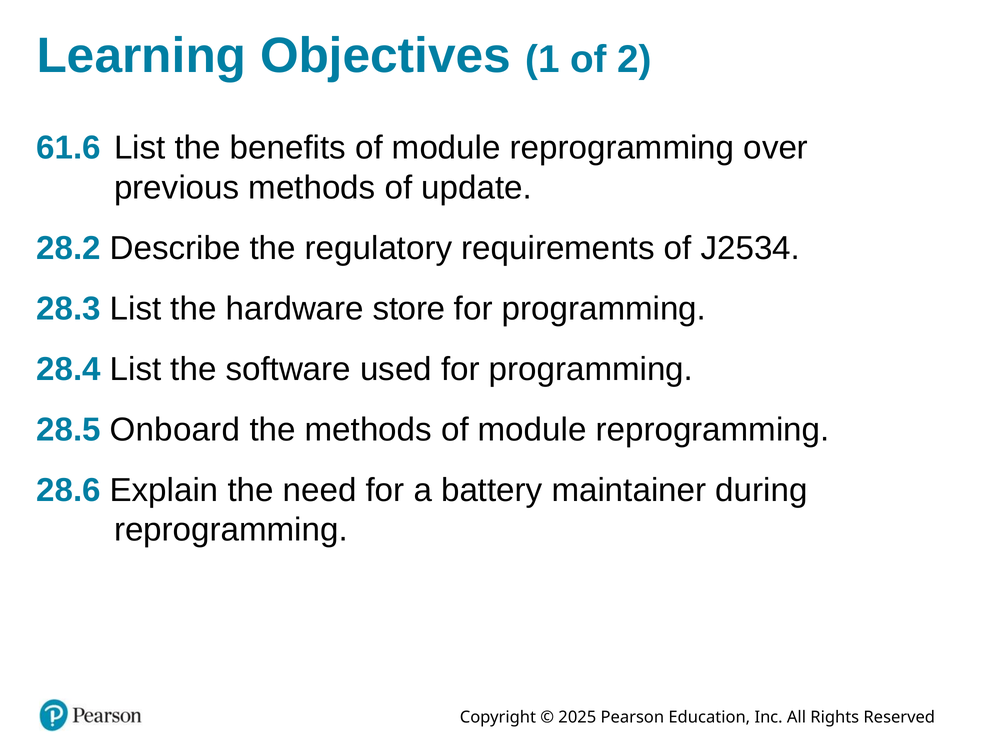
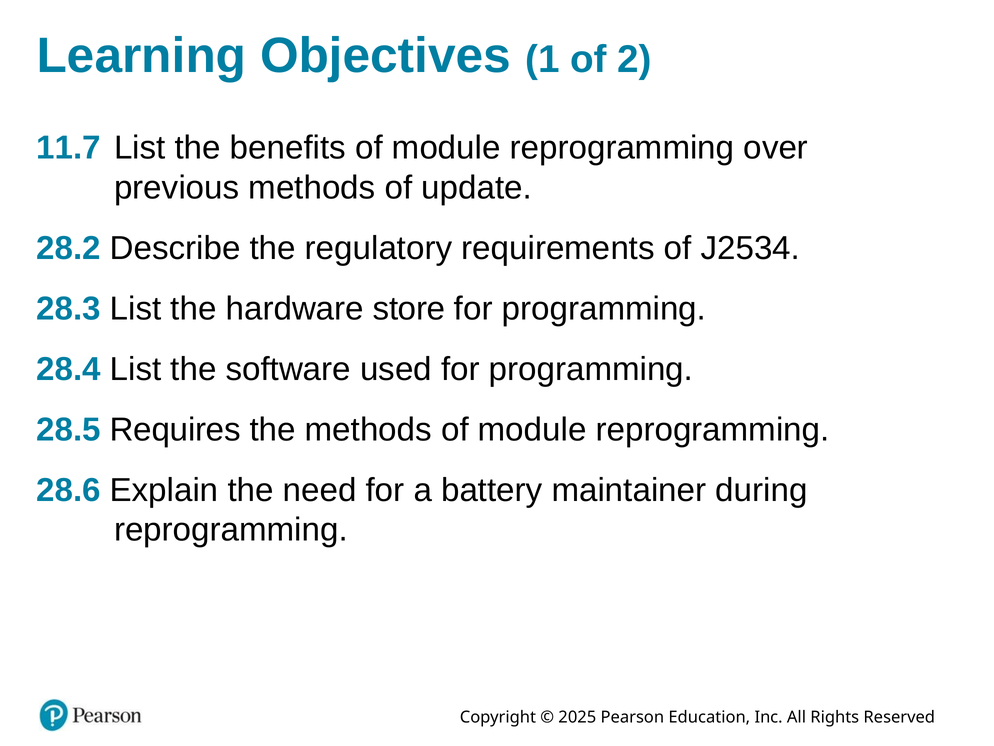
61.6: 61.6 -> 11.7
Onboard: Onboard -> Requires
